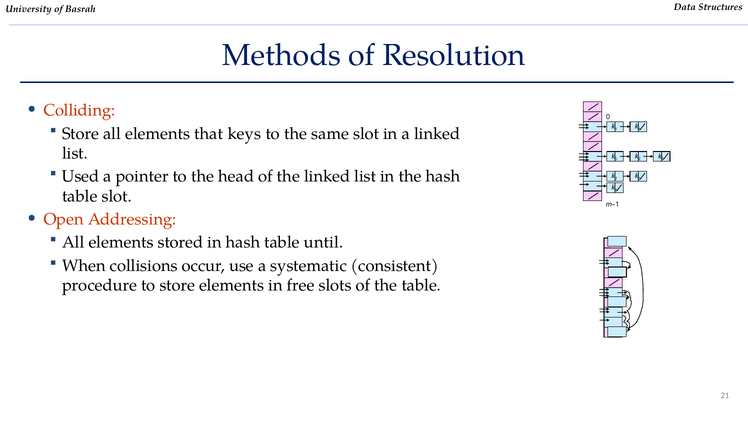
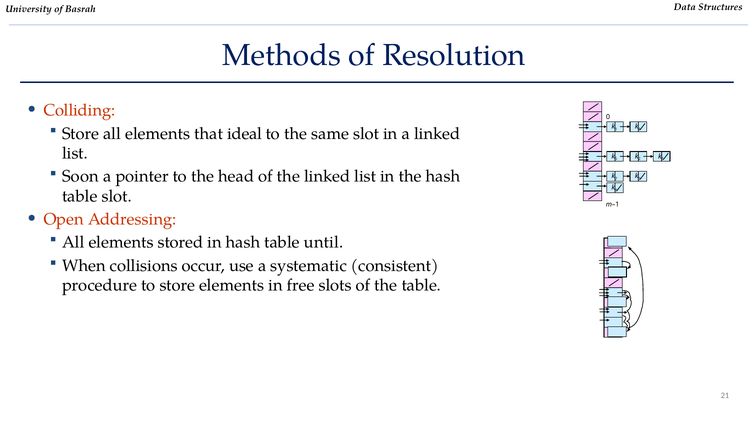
keys: keys -> ideal
Used: Used -> Soon
